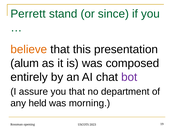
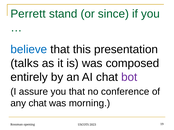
believe colour: orange -> blue
alum: alum -> talks
department: department -> conference
any held: held -> chat
